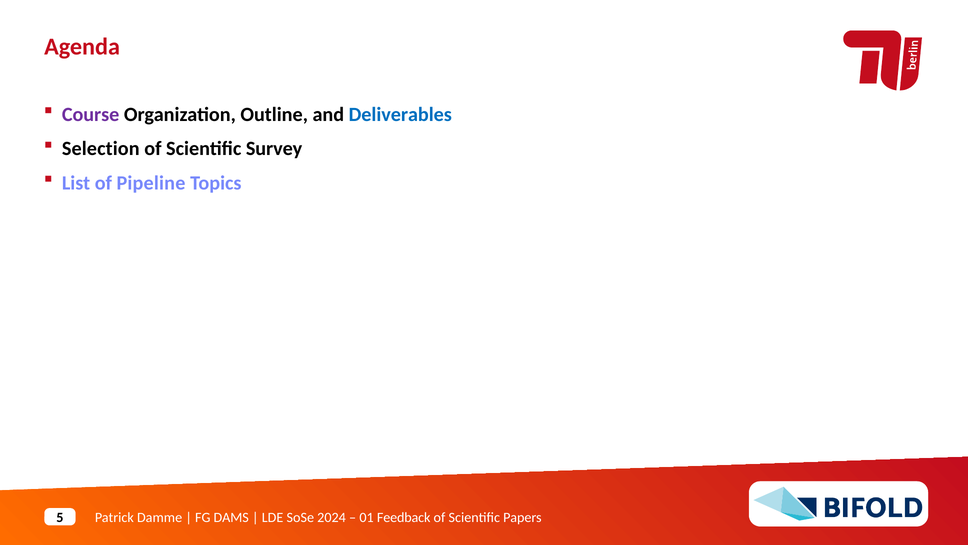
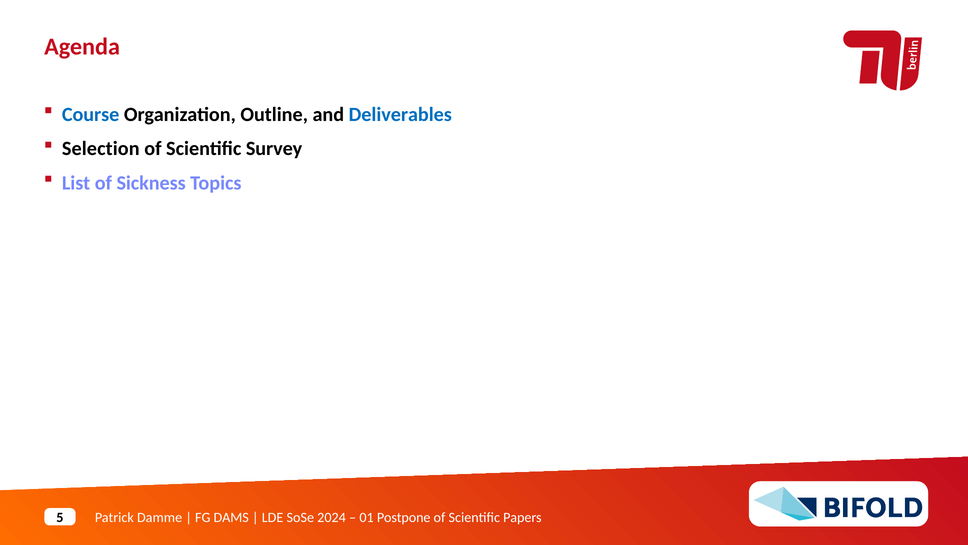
Course colour: purple -> blue
Pipeline: Pipeline -> Sickness
Feedback: Feedback -> Postpone
